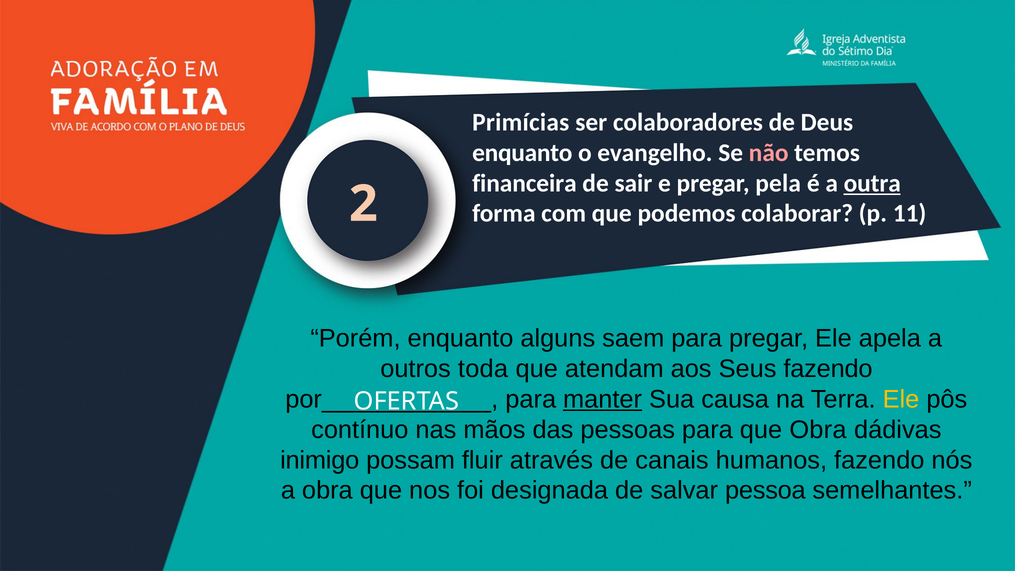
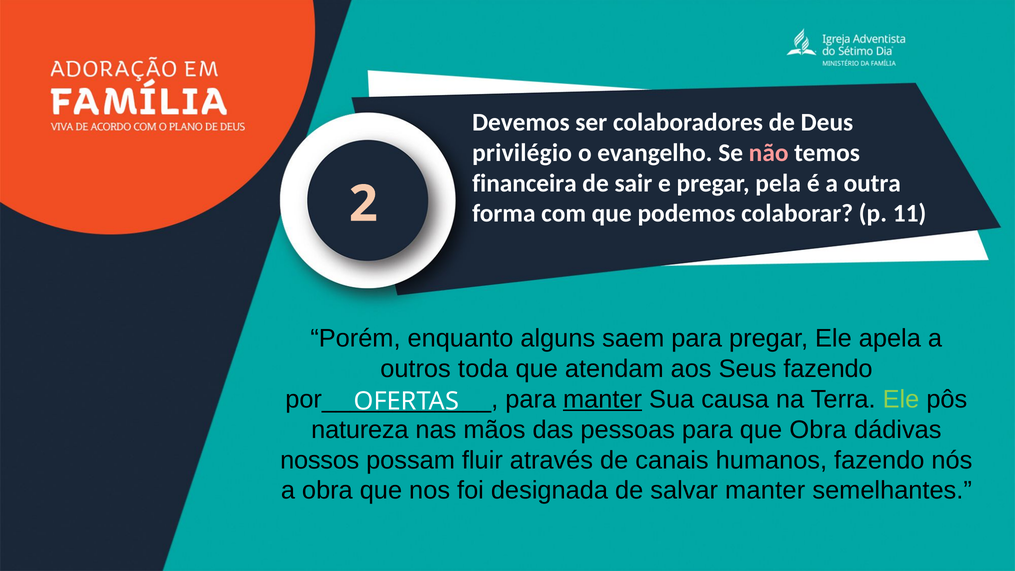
Primícias: Primícias -> Devemos
enquanto at (522, 153): enquanto -> privilégio
outra underline: present -> none
Ele at (901, 399) colour: yellow -> light green
contínuo: contínuo -> natureza
inimigo: inimigo -> nossos
salvar pessoa: pessoa -> manter
